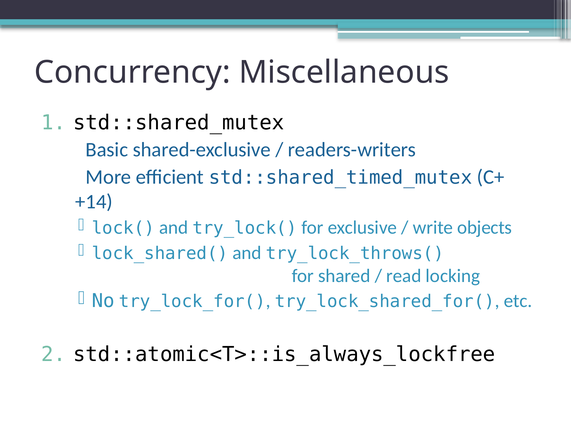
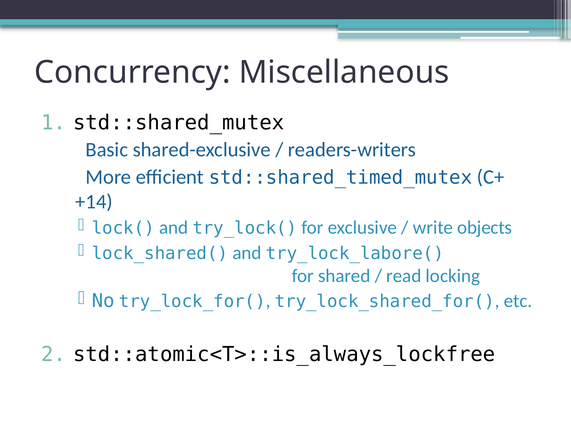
try_lock_throws(: try_lock_throws( -> try_lock_labore(
